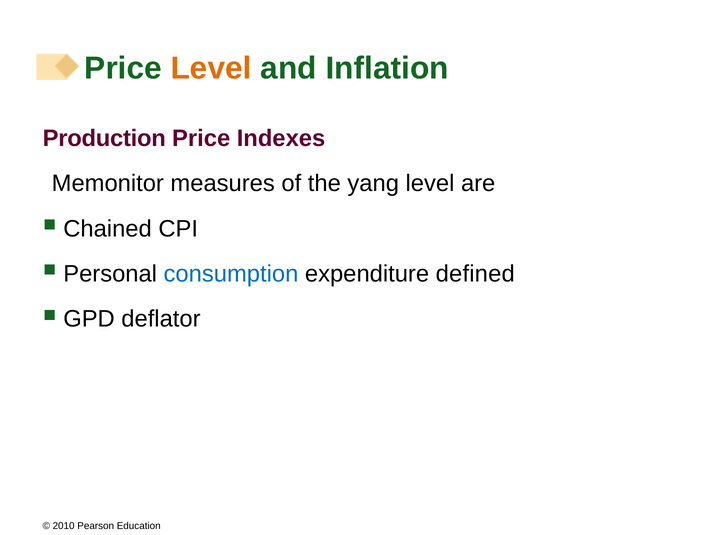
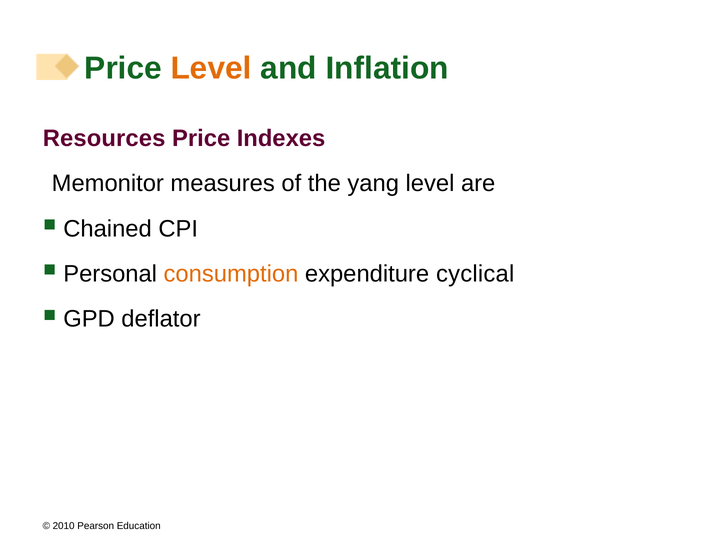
Production: Production -> Resources
consumption colour: blue -> orange
defined: defined -> cyclical
